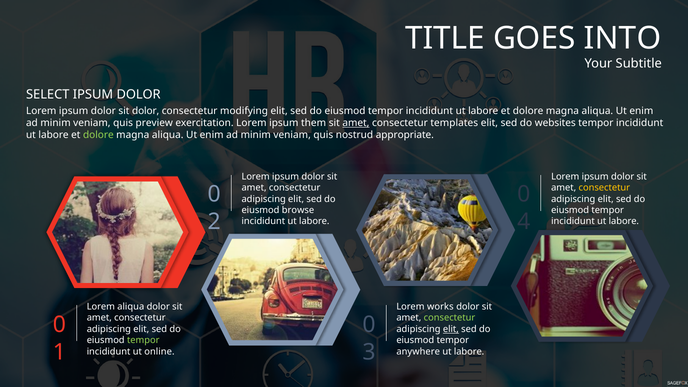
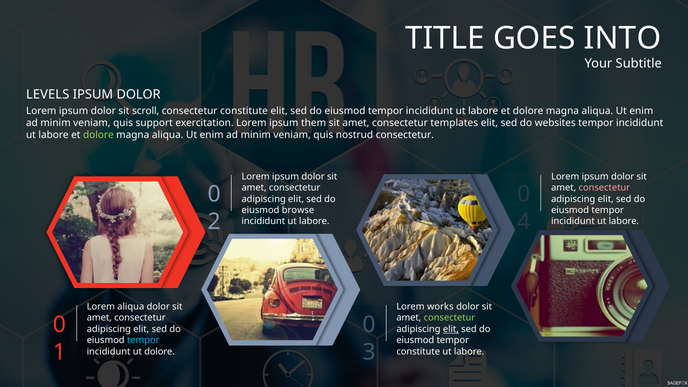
SELECT: SELECT -> LEVELS
sit dolor: dolor -> scroll
consectetur modifying: modifying -> constitute
preview: preview -> support
amet at (356, 123) underline: present -> none
nostrud appropriate: appropriate -> consectetur
consectetur at (604, 188) colour: yellow -> pink
tempor at (143, 340) colour: light green -> light blue
ut online: online -> dolore
anywhere at (418, 351): anywhere -> constitute
